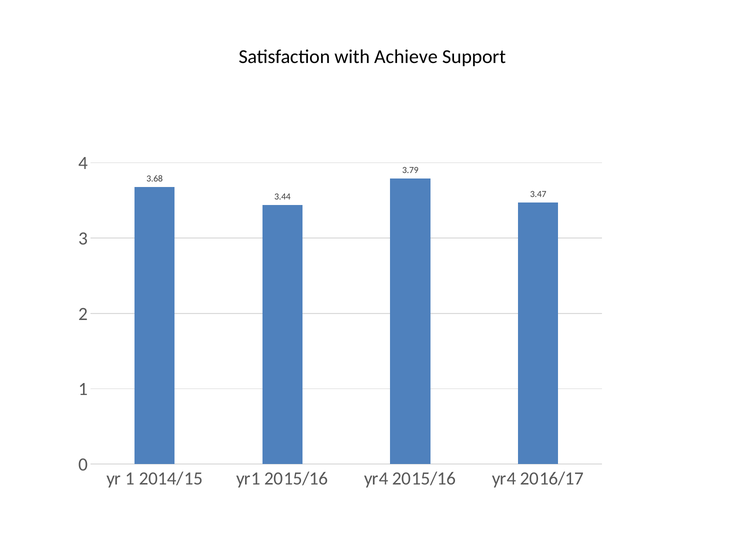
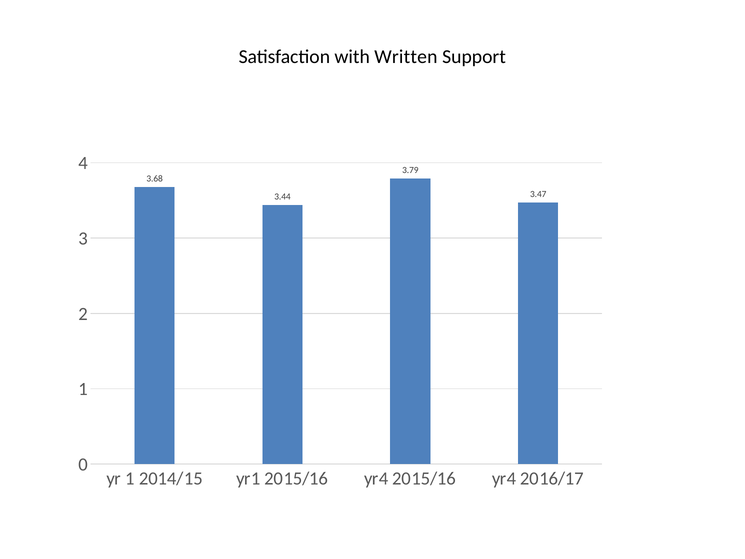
Achieve: Achieve -> Written
